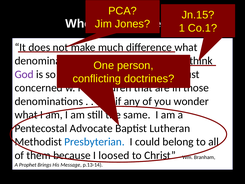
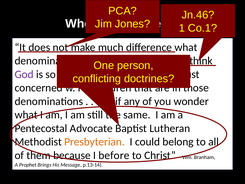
Jn.15: Jn.15 -> Jn.46
Presbyterian colour: blue -> orange
loosed: loosed -> before
